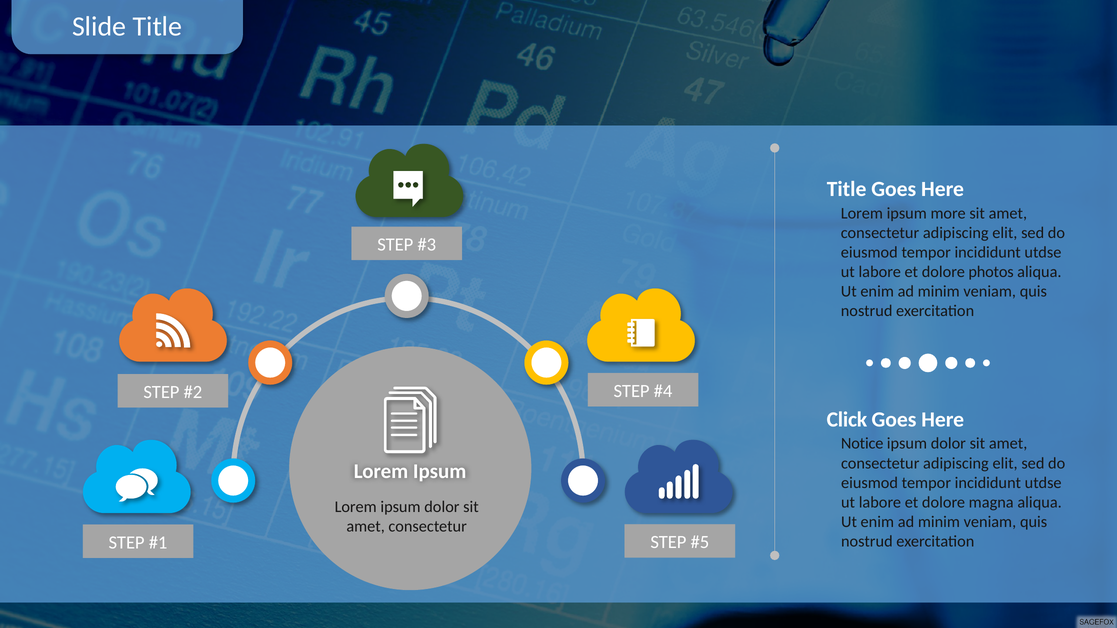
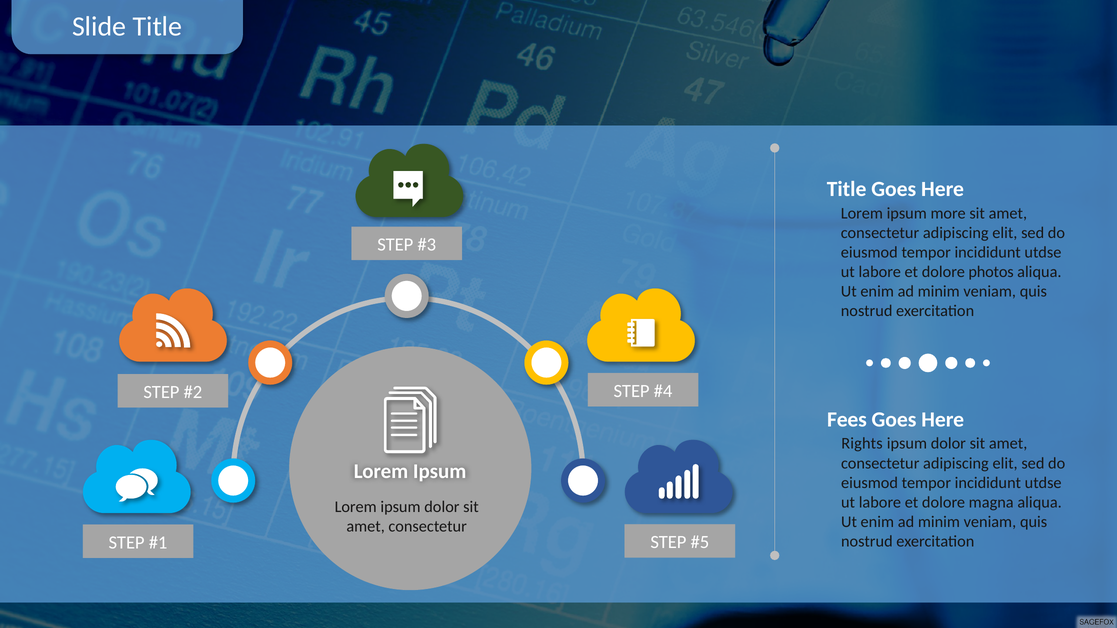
Click: Click -> Fees
Notice: Notice -> Rights
